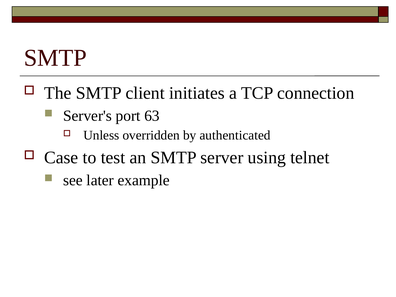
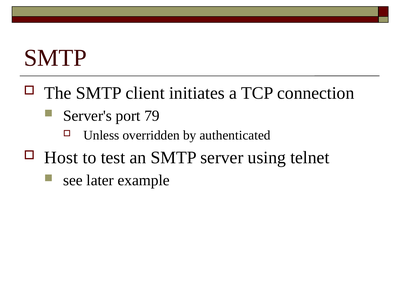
63: 63 -> 79
Case: Case -> Host
